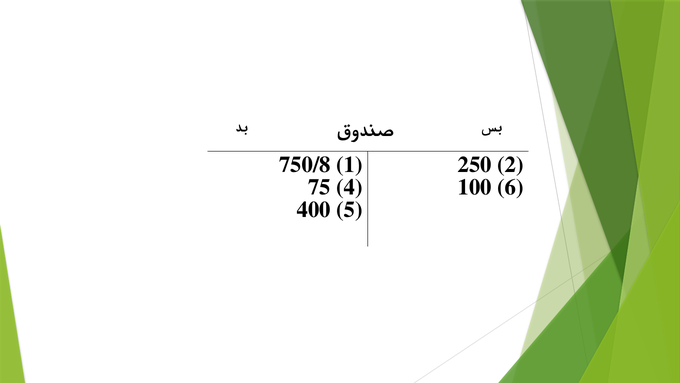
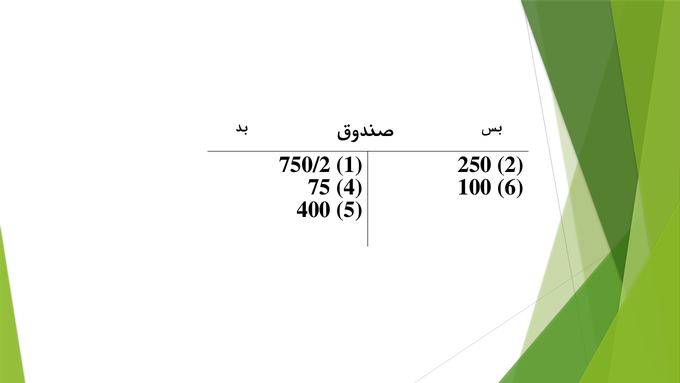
750/8: 750/8 -> 750/2
